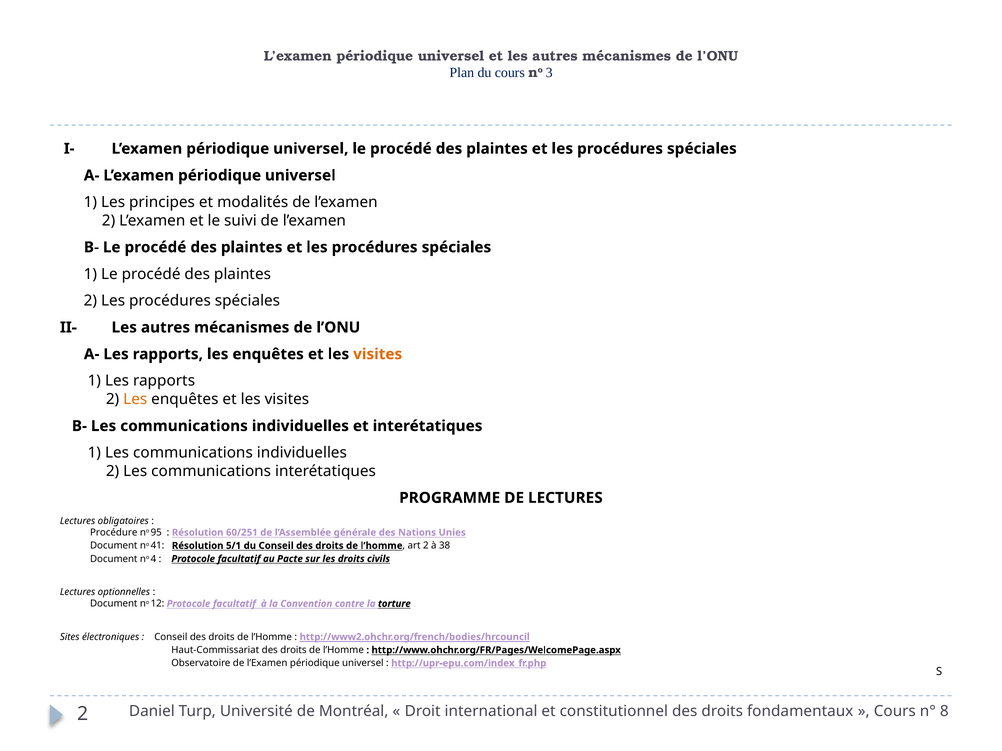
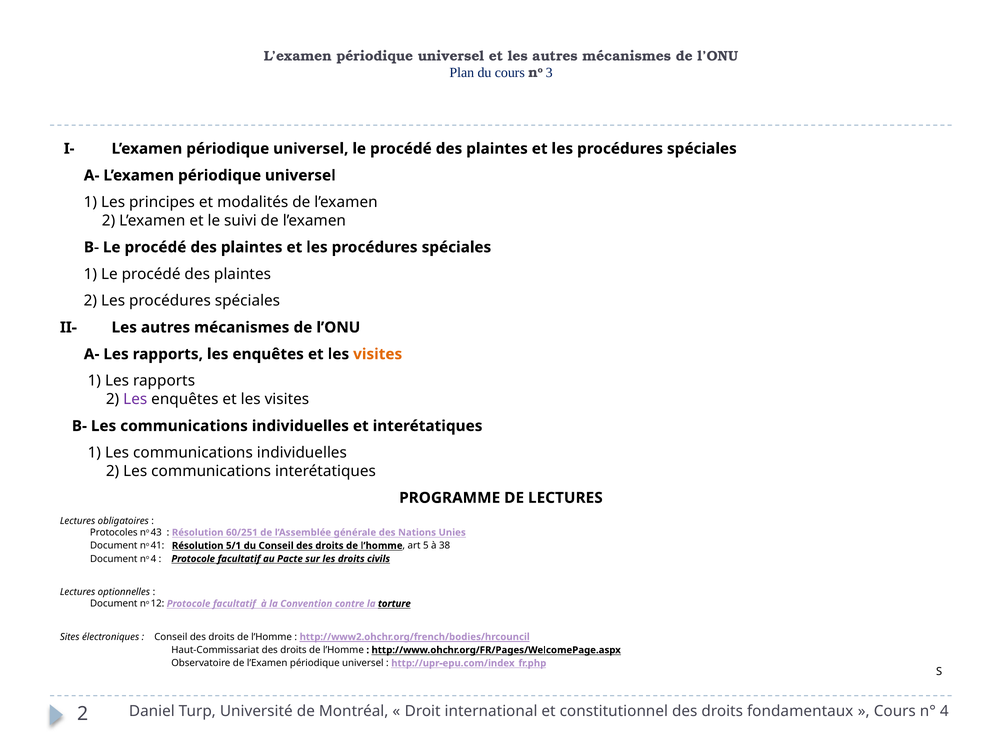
Les at (135, 400) colour: orange -> purple
Procédure: Procédure -> Protocoles
95: 95 -> 43
art 2: 2 -> 5
n° 8: 8 -> 4
